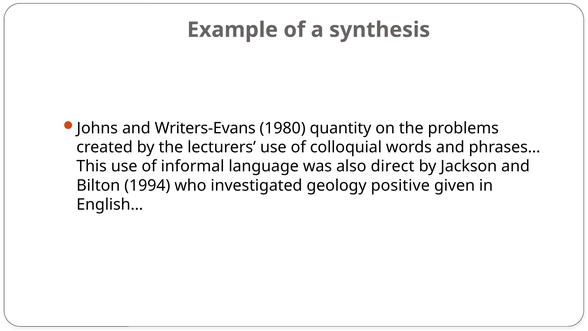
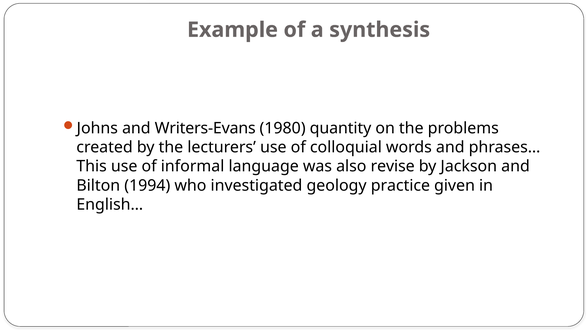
direct: direct -> revise
positive: positive -> practice
